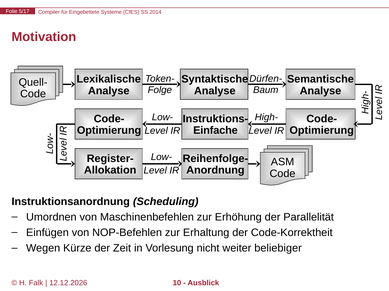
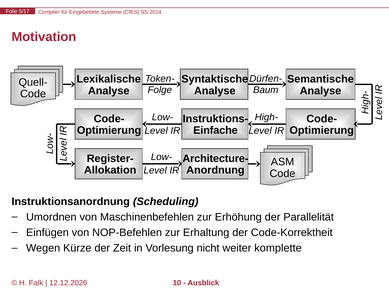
Reihenfolge-: Reihenfolge- -> Architecture-
beliebiger: beliebiger -> komplette
